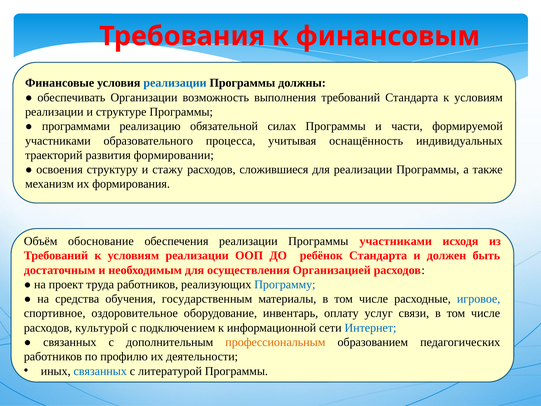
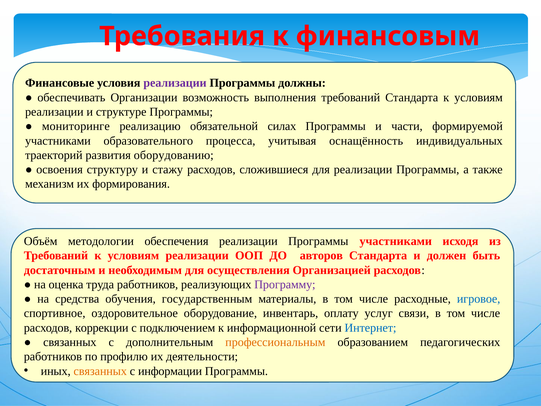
реализации at (175, 83) colour: blue -> purple
программами: программами -> мониторинге
формировании: формировании -> оборудованию
обоснование: обоснование -> методологии
ребёнок: ребёнок -> авторов
проект: проект -> оценка
Программу colour: blue -> purple
культурой: культурой -> коррекции
связанных at (100, 371) colour: blue -> orange
литературой: литературой -> информации
